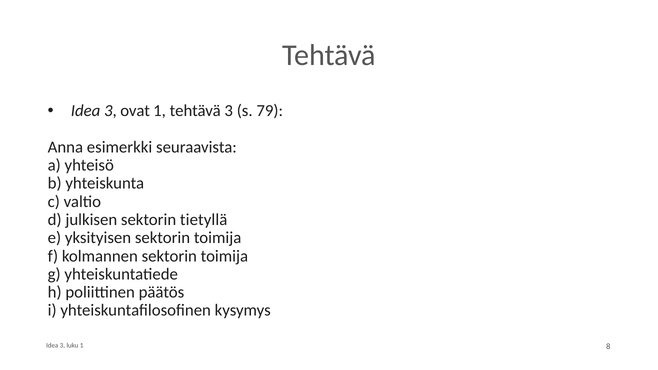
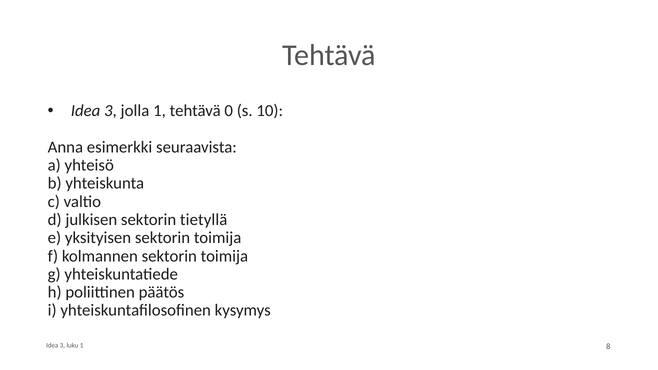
ovat: ovat -> jolla
tehtävä 3: 3 -> 0
79: 79 -> 10
